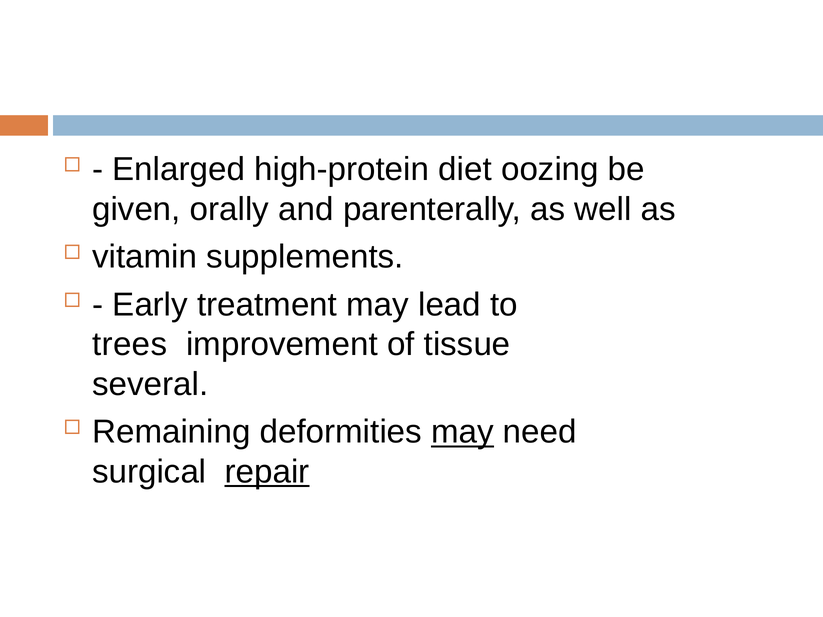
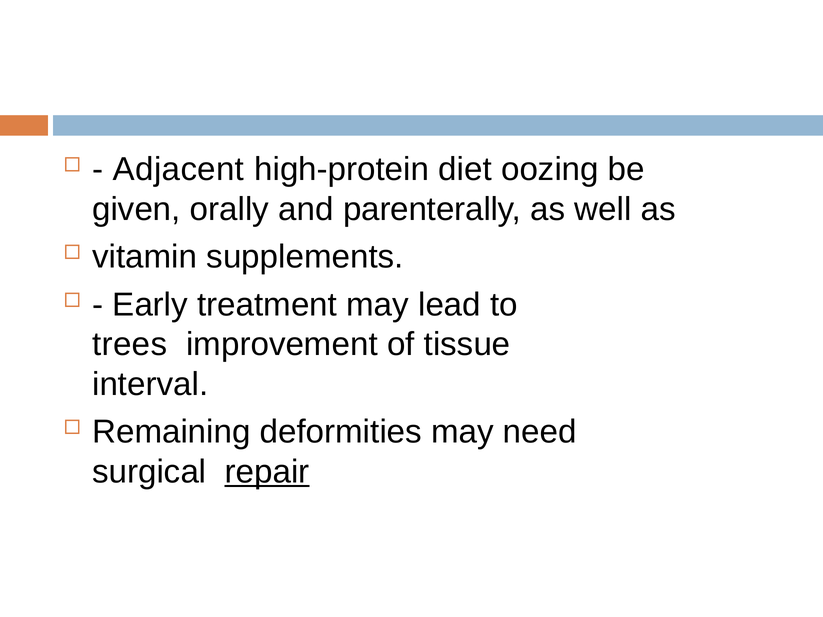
Enlarged: Enlarged -> Adjacent
several: several -> interval
may at (462, 432) underline: present -> none
